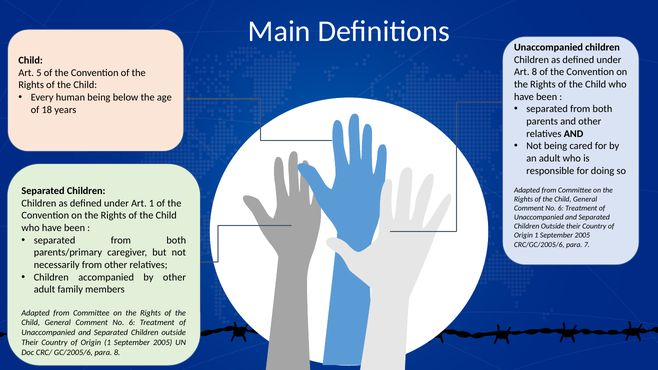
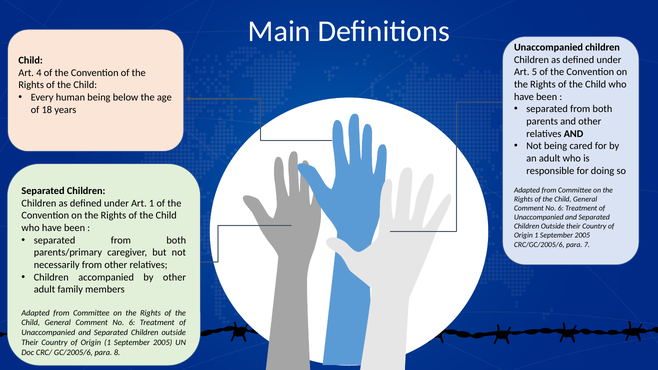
Art 8: 8 -> 5
5: 5 -> 4
